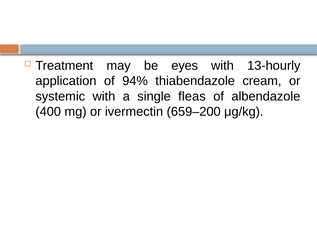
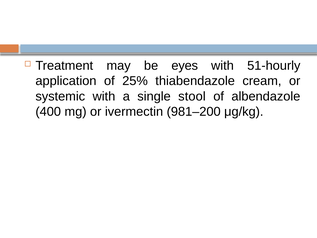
13-hourly: 13-hourly -> 51-hourly
94%: 94% -> 25%
fleas: fleas -> stool
659–200: 659–200 -> 981–200
